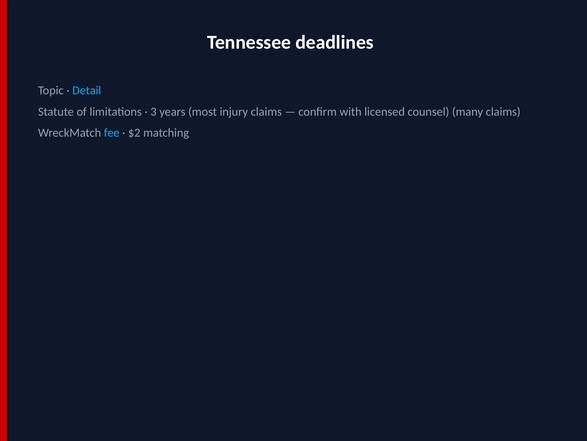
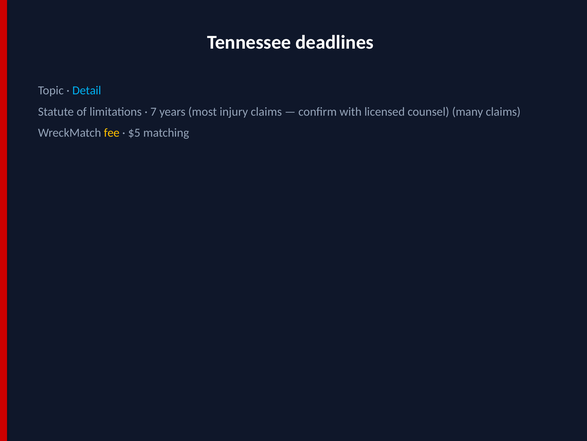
3: 3 -> 7
fee colour: light blue -> yellow
$2: $2 -> $5
